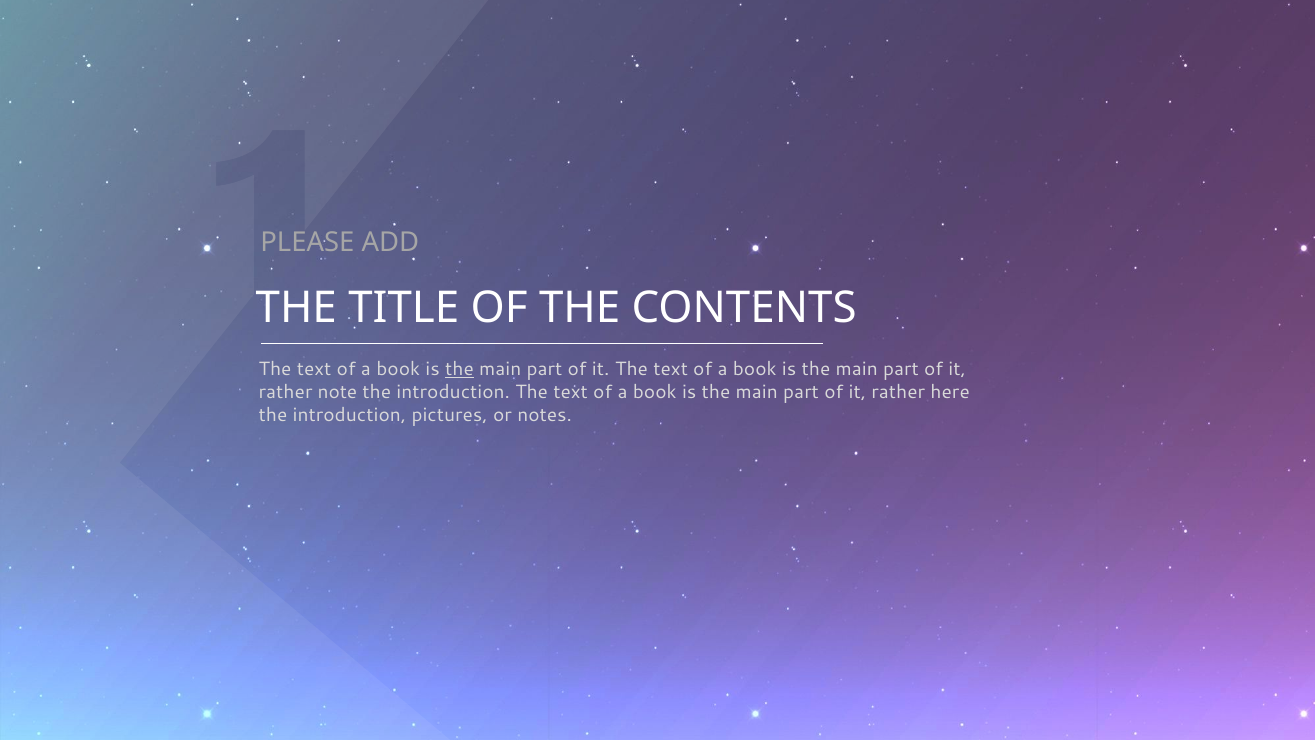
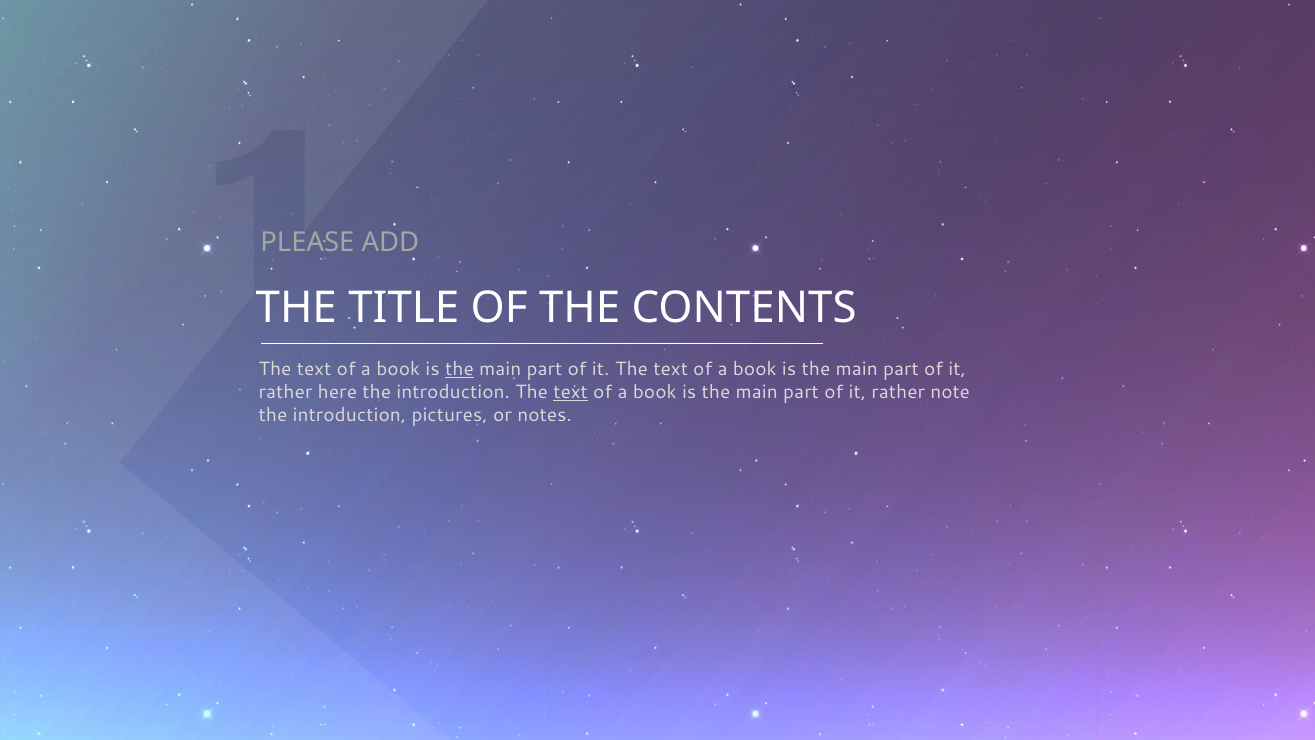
note: note -> here
text at (571, 392) underline: none -> present
here: here -> note
